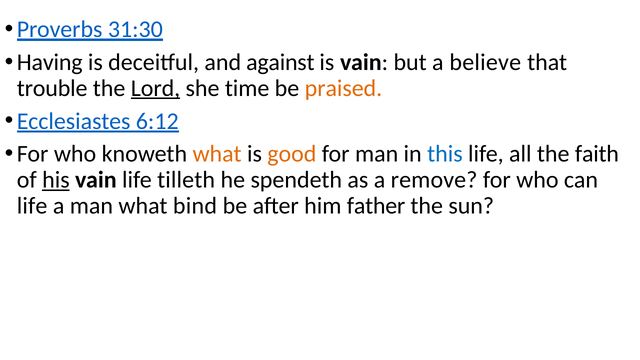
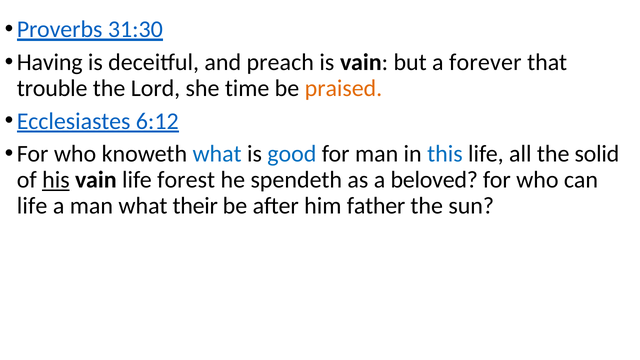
against: against -> preach
believe: believe -> forever
Lord underline: present -> none
what at (217, 154) colour: orange -> blue
good colour: orange -> blue
faith: faith -> solid
tilleth: tilleth -> forest
remove: remove -> beloved
bind: bind -> their
